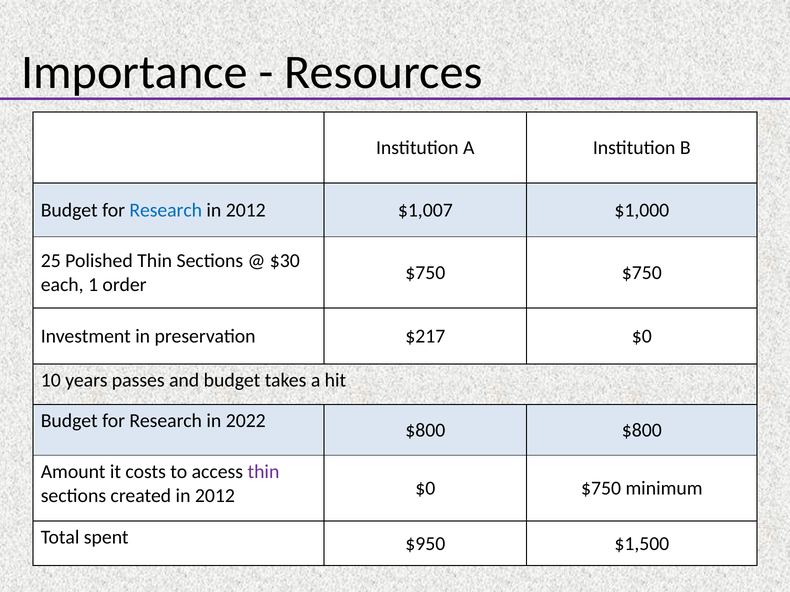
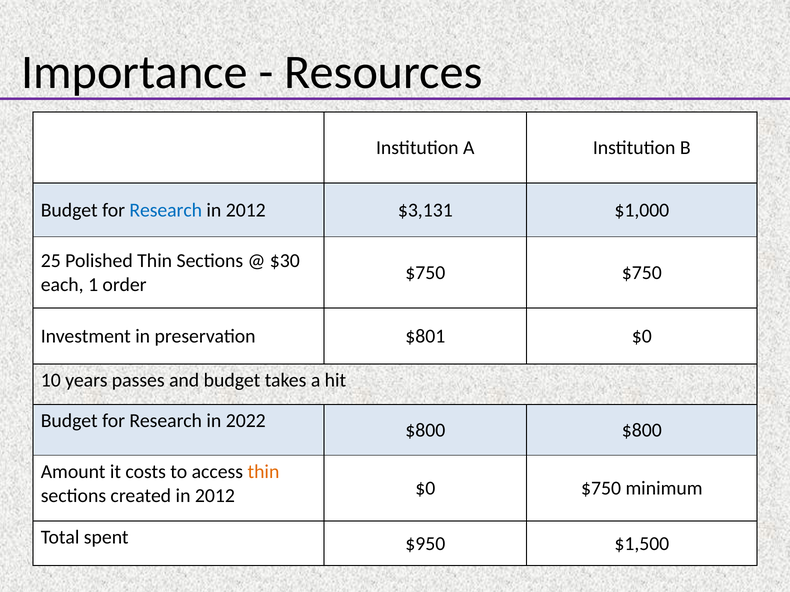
$1,007: $1,007 -> $3,131
$217: $217 -> $801
thin at (263, 472) colour: purple -> orange
